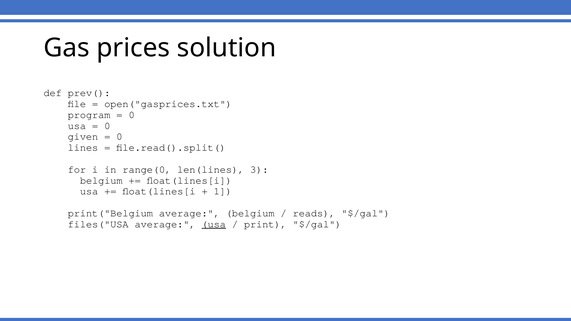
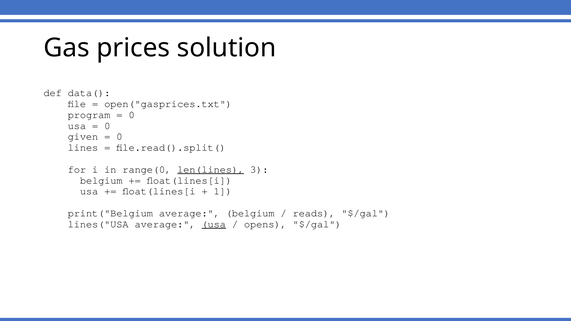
prev(: prev( -> data(
len(lines underline: none -> present
files("USA: files("USA -> lines("USA
print: print -> opens
